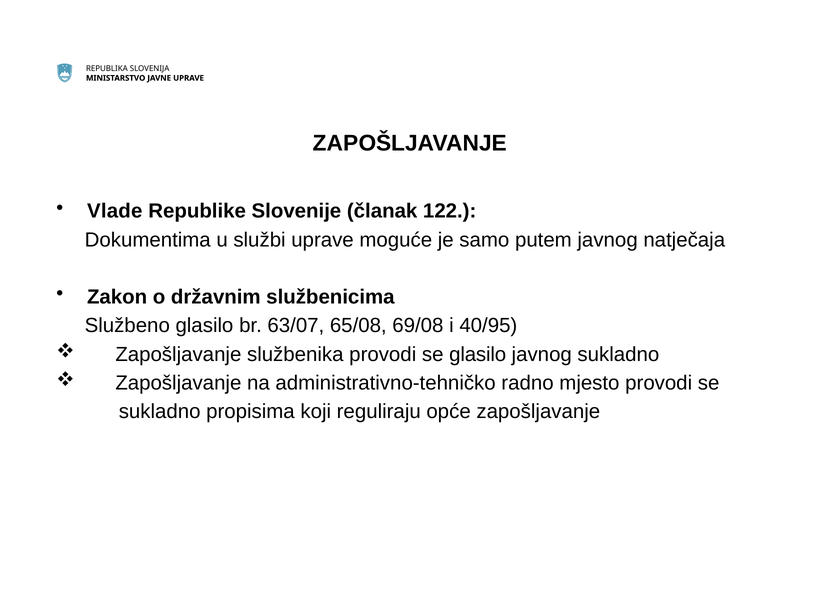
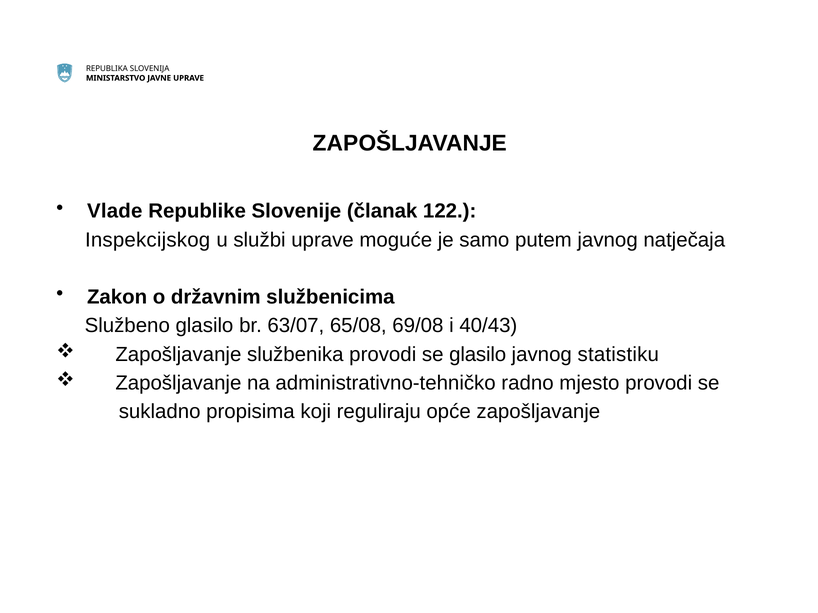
Dokumentima: Dokumentima -> Inspekcijskog
40/95: 40/95 -> 40/43
javnog sukladno: sukladno -> statistiku
